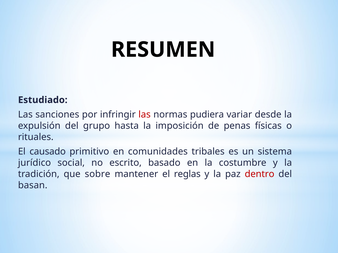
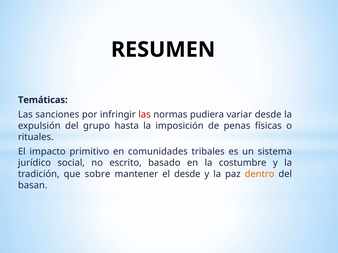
Estudiado: Estudiado -> Temáticas
causado: causado -> impacto
el reglas: reglas -> desde
dentro colour: red -> orange
